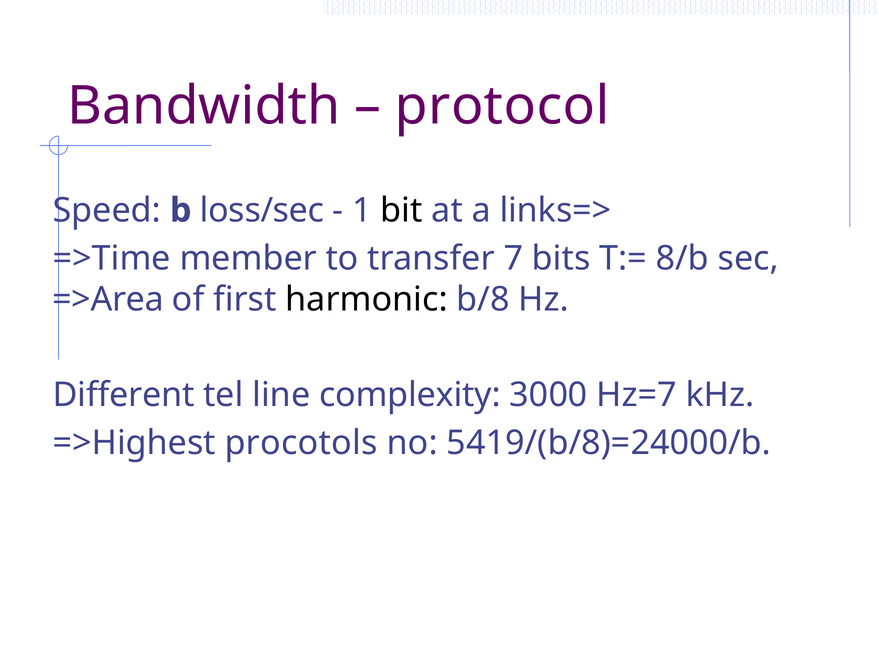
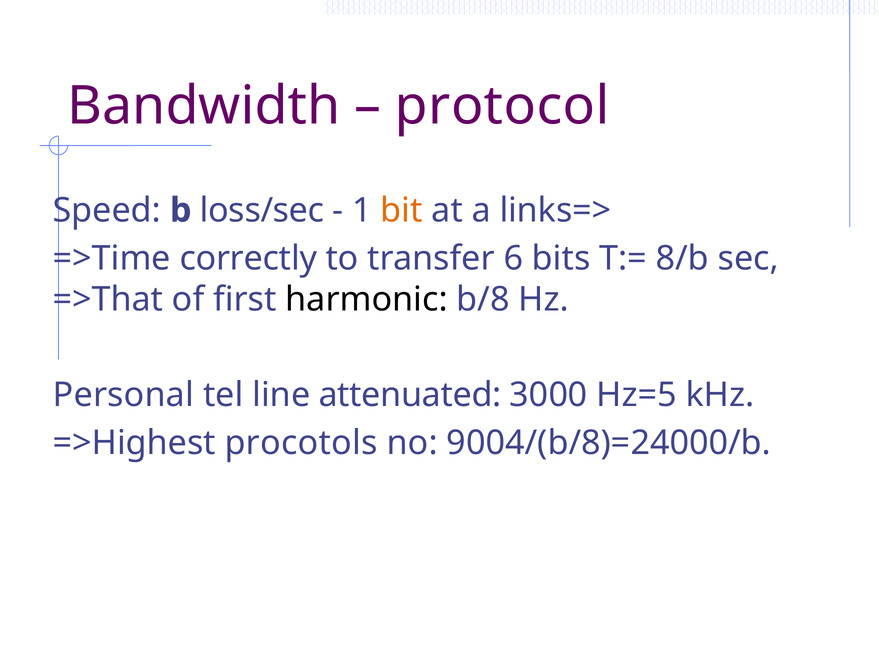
bit colour: black -> orange
member: member -> correctly
7: 7 -> 6
=>Area: =>Area -> =>That
Different: Different -> Personal
complexity: complexity -> attenuated
Hz=7: Hz=7 -> Hz=5
5419/(b/8)=24000/b: 5419/(b/8)=24000/b -> 9004/(b/8)=24000/b
